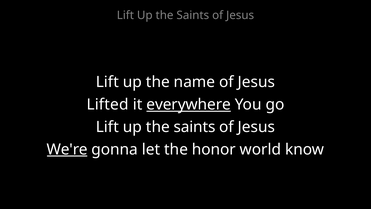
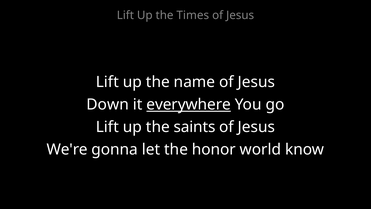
Saints at (193, 15): Saints -> Times
Lifted: Lifted -> Down
We're underline: present -> none
